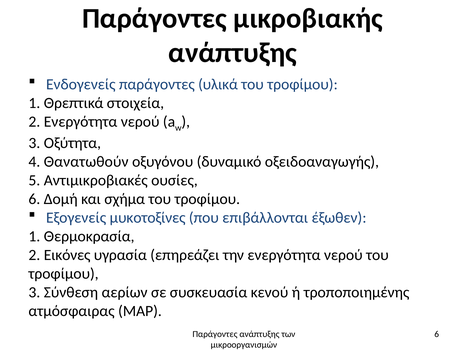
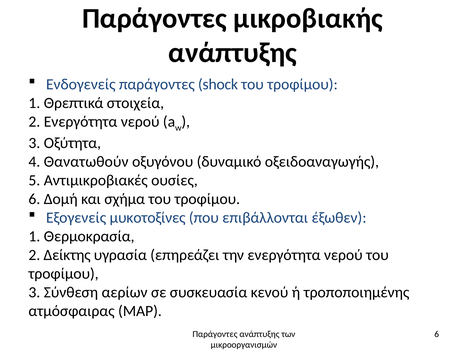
υλικά: υλικά -> shock
Εικόνες: Εικόνες -> Δείκτης
